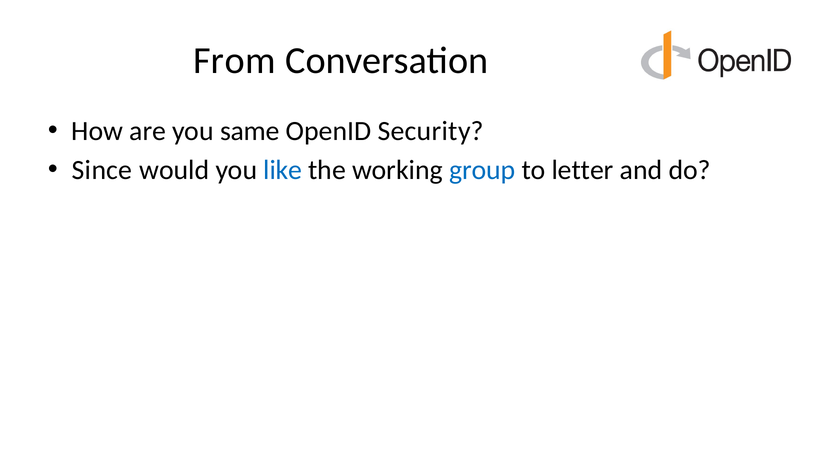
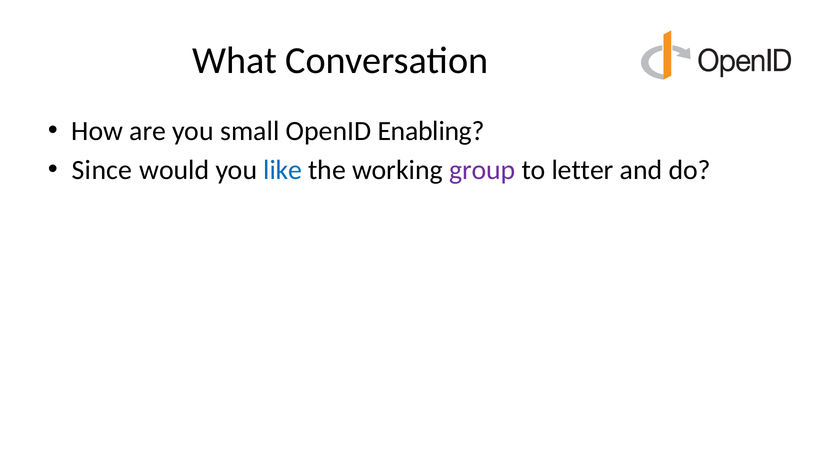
From: From -> What
same: same -> small
Security: Security -> Enabling
group colour: blue -> purple
